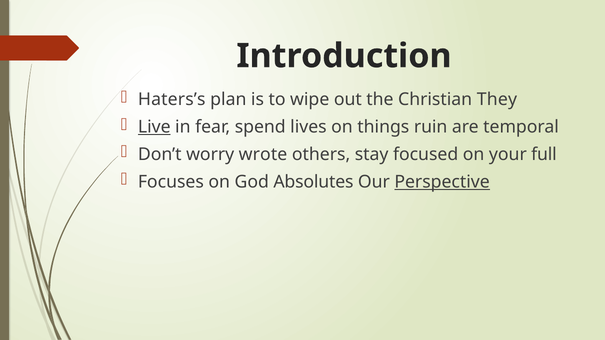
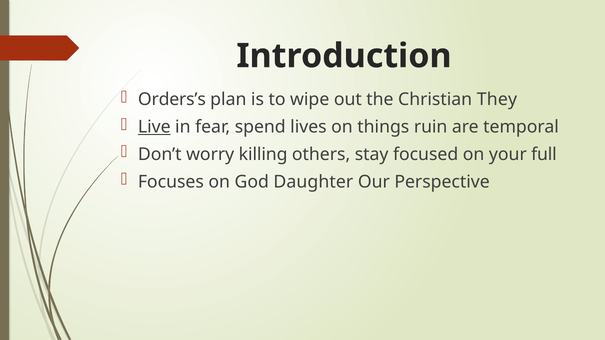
Haters’s: Haters’s -> Orders’s
wrote: wrote -> killing
Absolutes: Absolutes -> Daughter
Perspective underline: present -> none
